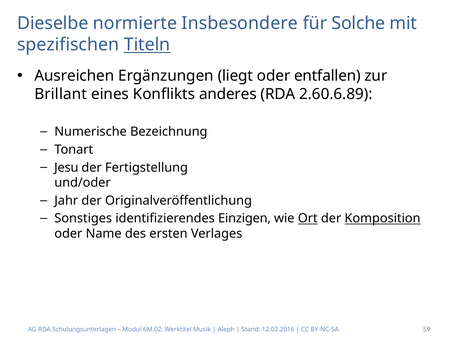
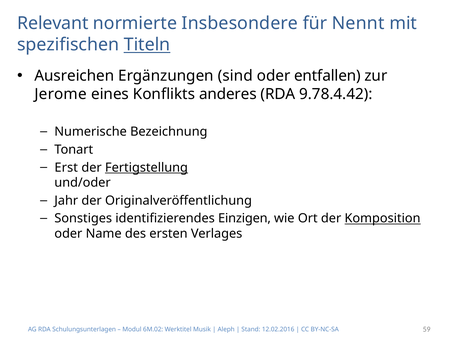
Dieselbe: Dieselbe -> Relevant
Solche: Solche -> Nennt
liegt: liegt -> sind
Brillant: Brillant -> Jerome
2.60.6.89: 2.60.6.89 -> 9.78.4.42
Jesu: Jesu -> Erst
Fertigstellung underline: none -> present
Ort underline: present -> none
